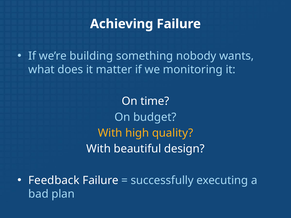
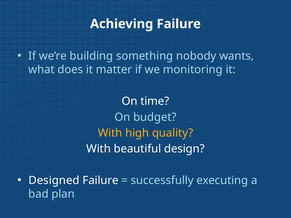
Feedback: Feedback -> Designed
